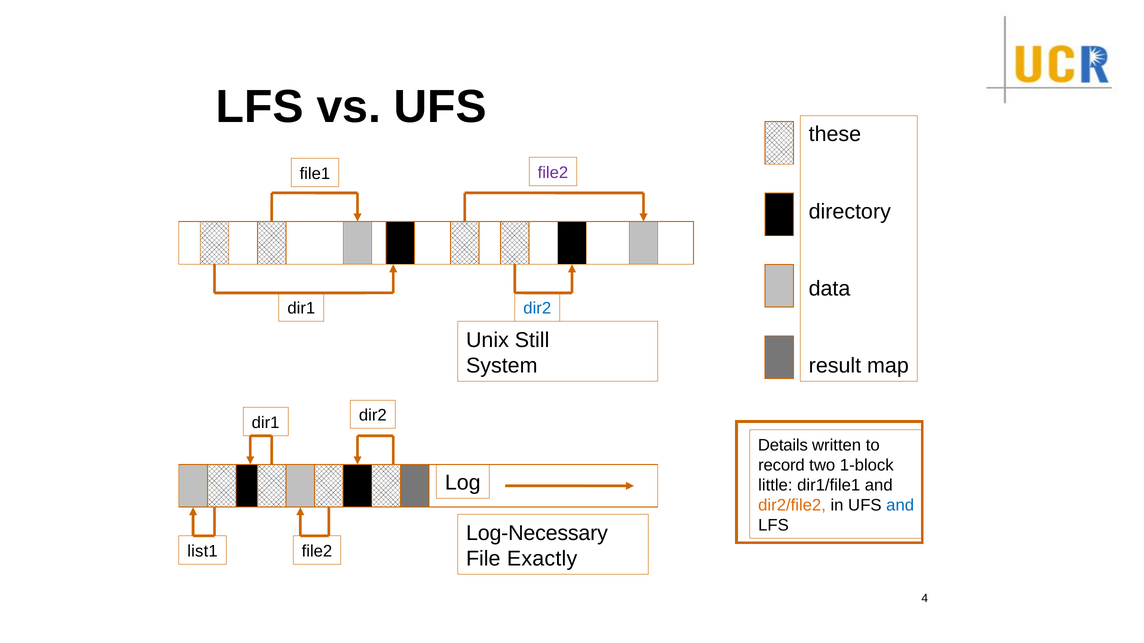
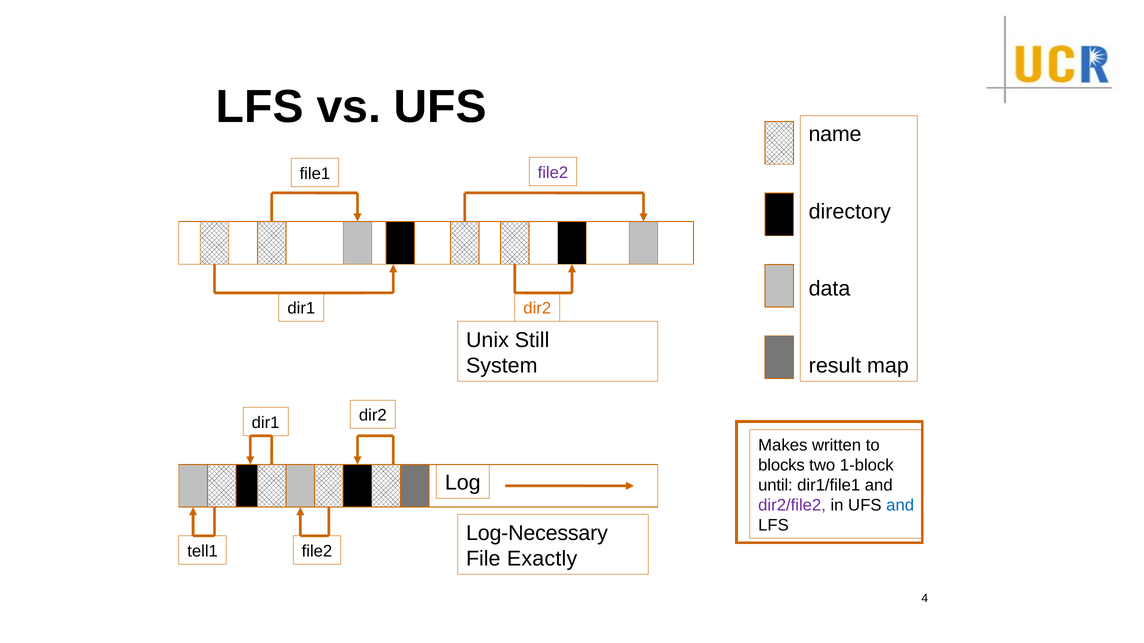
these: these -> name
dir2 at (537, 309) colour: blue -> orange
Details: Details -> Makes
record: record -> blocks
little: little -> until
dir2/file2 colour: orange -> purple
list1: list1 -> tell1
